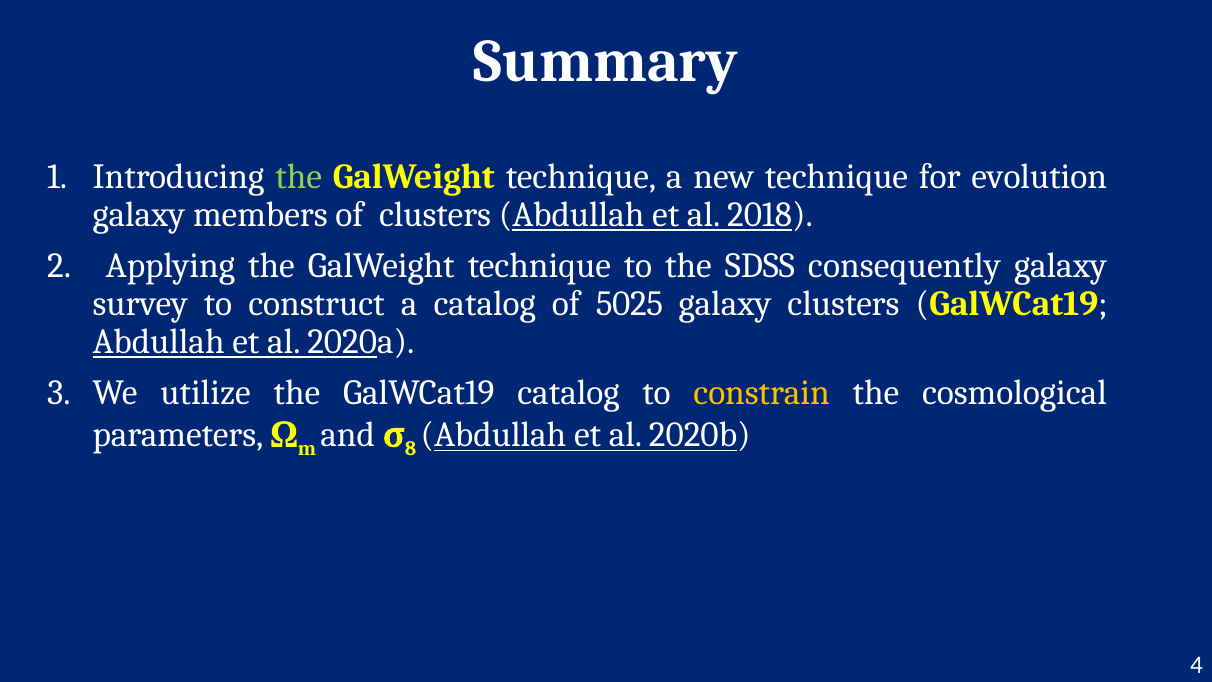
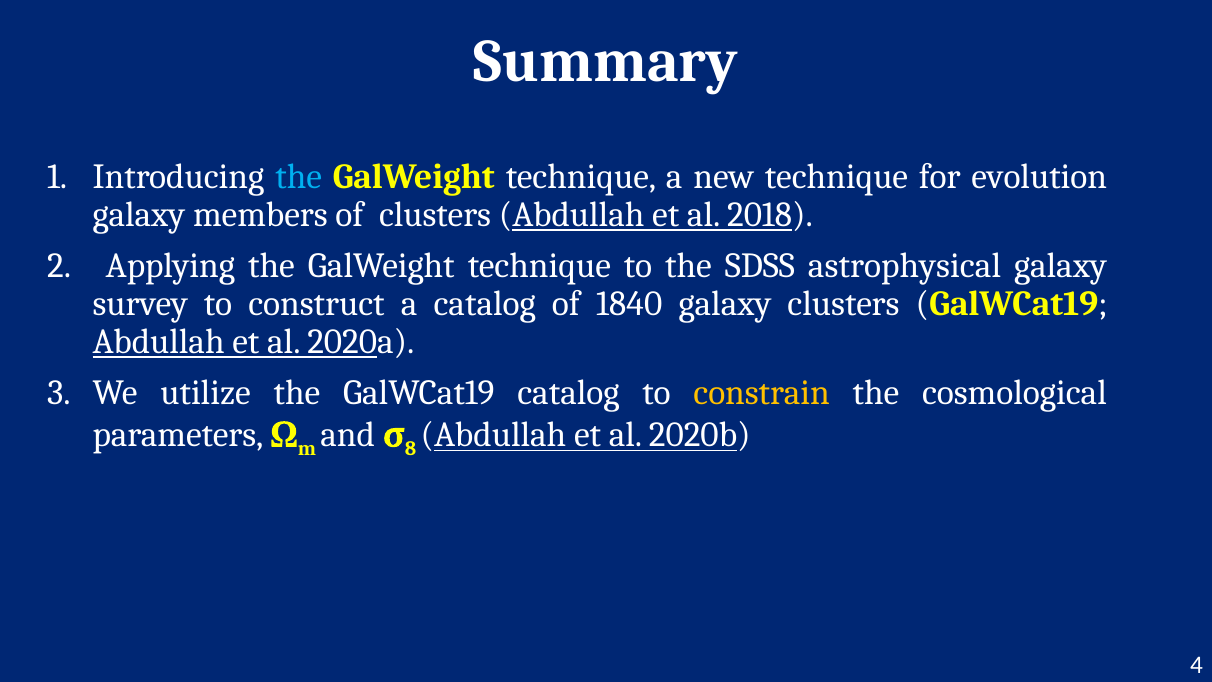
the at (299, 176) colour: light green -> light blue
consequently: consequently -> astrophysical
5025: 5025 -> 1840
